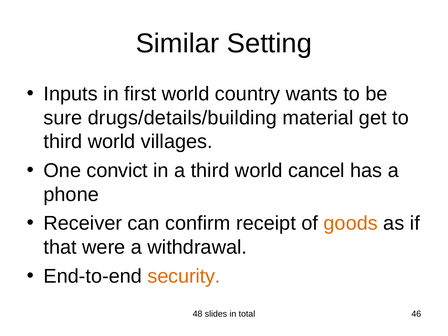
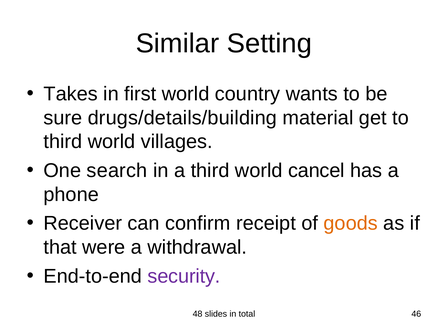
Inputs: Inputs -> Takes
convict: convict -> search
security colour: orange -> purple
